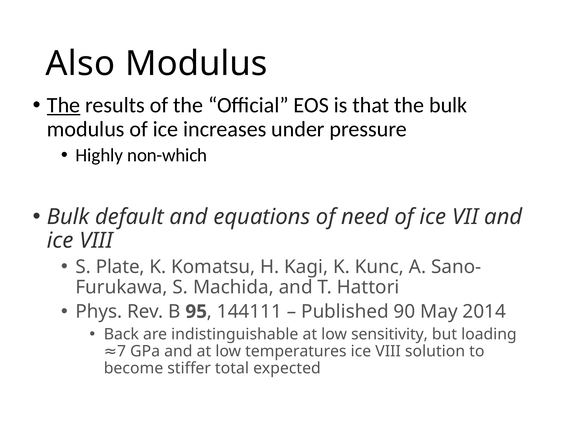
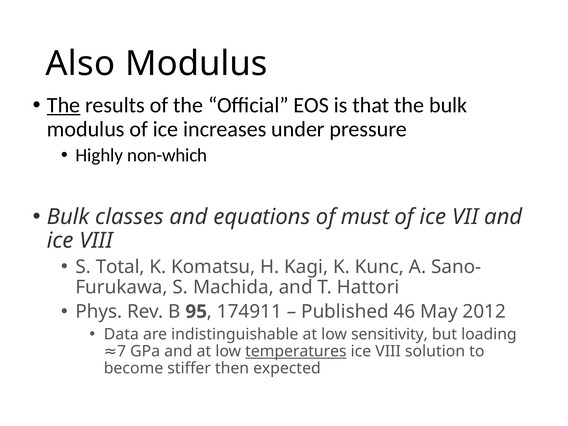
default: default -> classes
need: need -> must
Plate: Plate -> Total
144111: 144111 -> 174911
90: 90 -> 46
2014: 2014 -> 2012
Back: Back -> Data
temperatures underline: none -> present
total: total -> then
